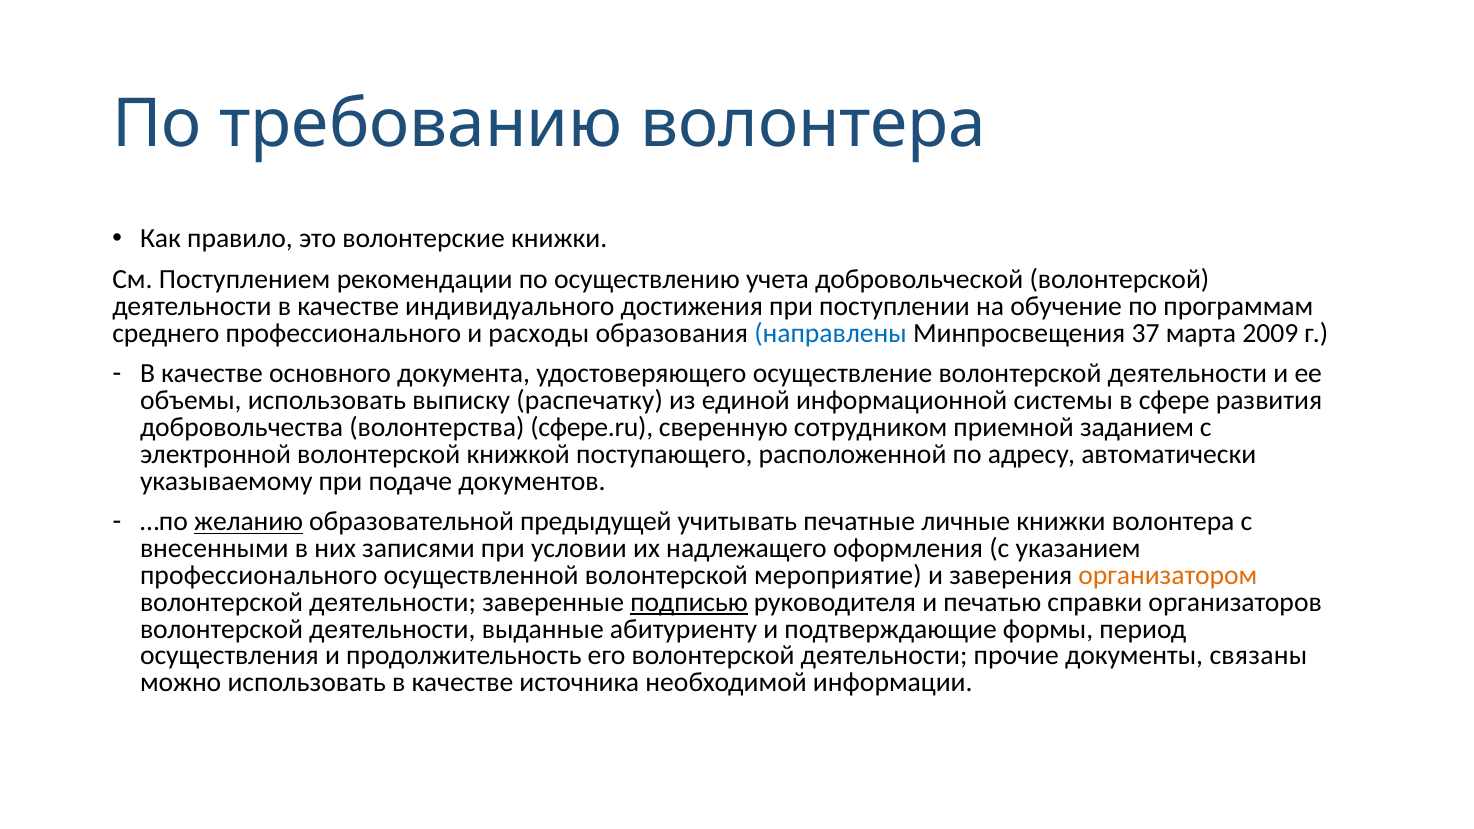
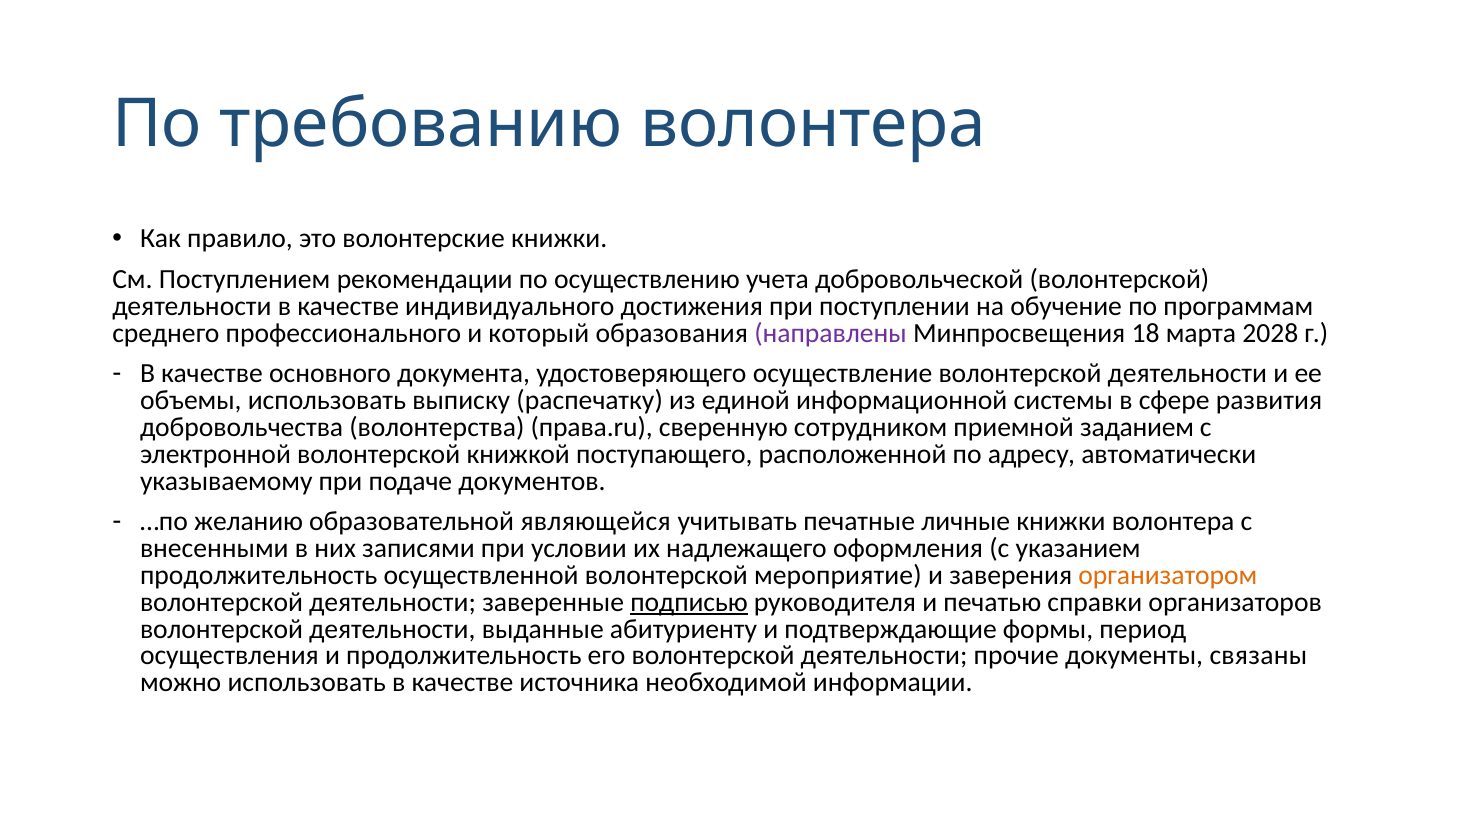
расходы: расходы -> который
направлены colour: blue -> purple
37: 37 -> 18
2009: 2009 -> 2028
сфере.ru: сфере.ru -> права.ru
желанию underline: present -> none
предыдущей: предыдущей -> являющейся
профессионального at (259, 575): профессионального -> продолжительность
